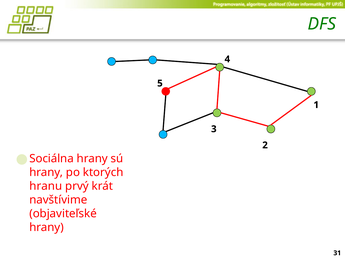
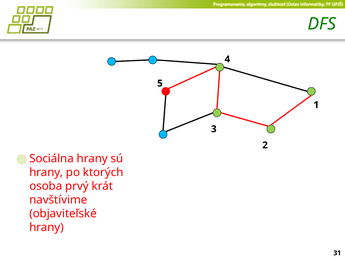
hranu: hranu -> osoba
